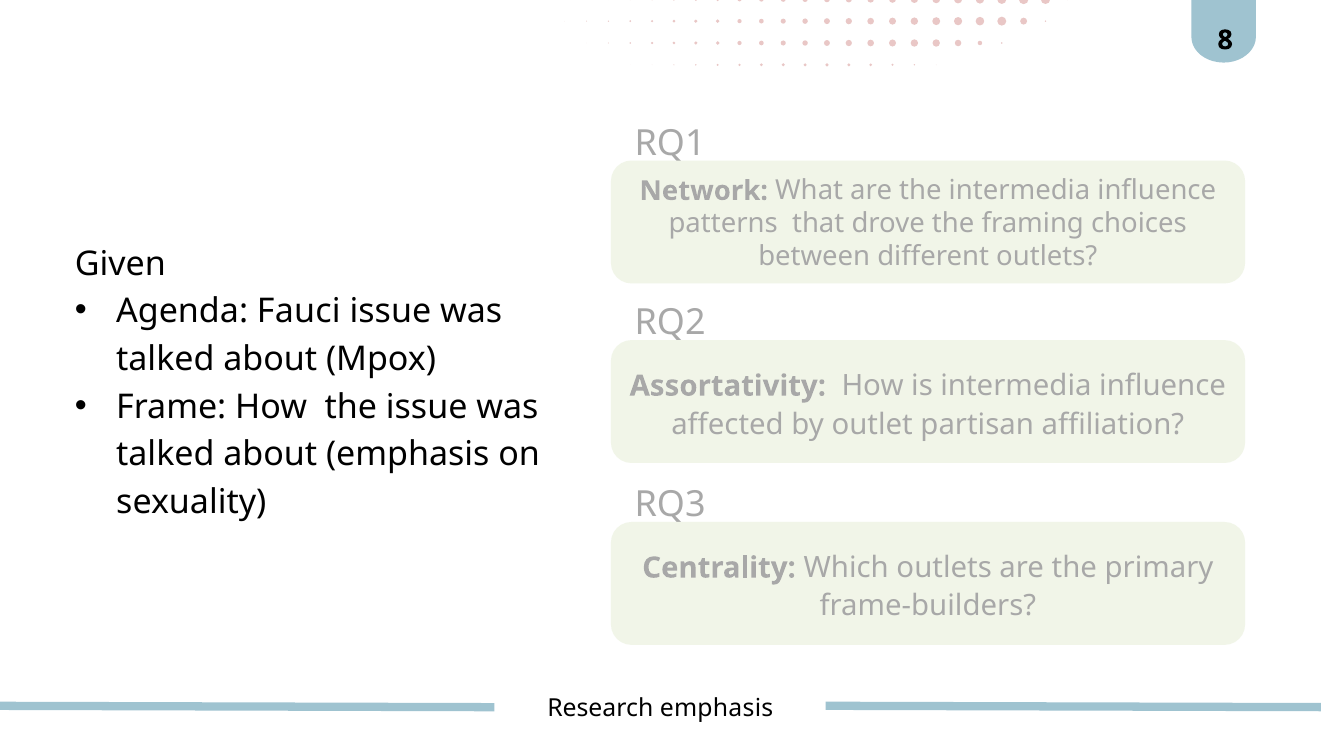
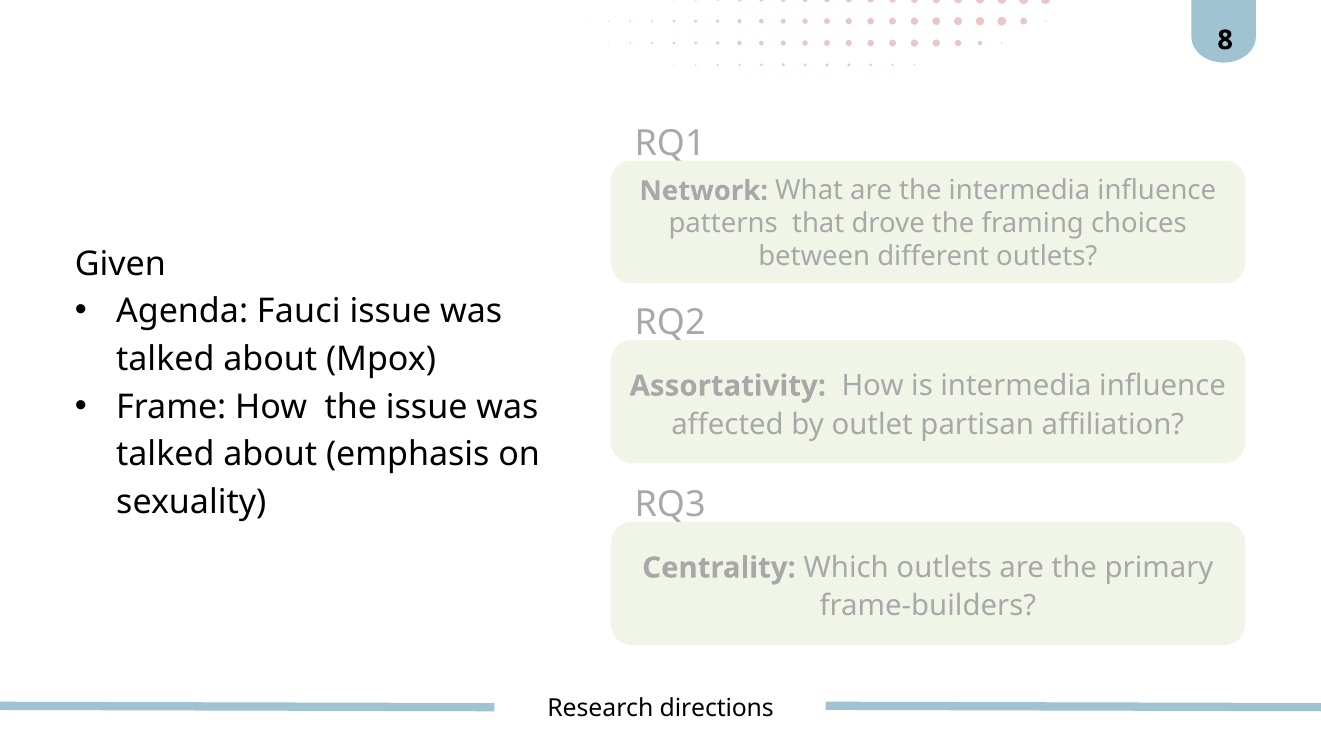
Research emphasis: emphasis -> directions
